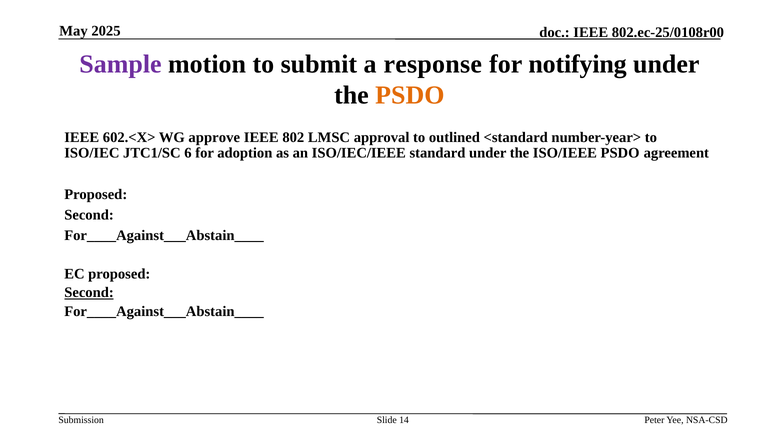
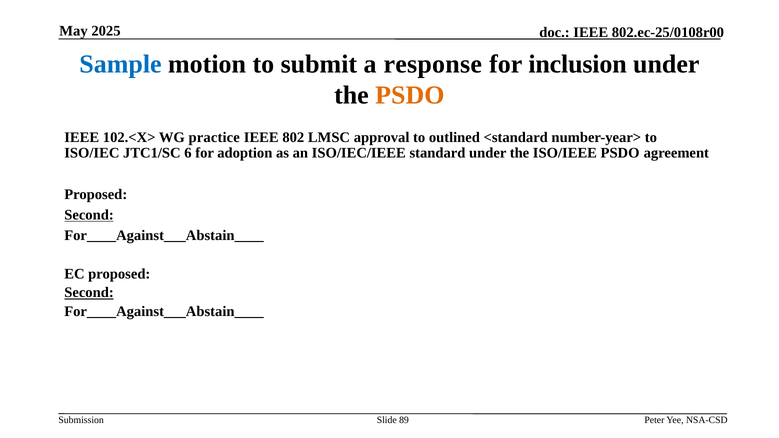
Sample colour: purple -> blue
notifying: notifying -> inclusion
602.<X>: 602.<X> -> 102.<X>
approve: approve -> practice
Second at (89, 215) underline: none -> present
14: 14 -> 89
